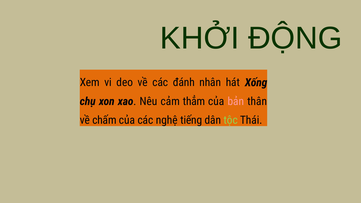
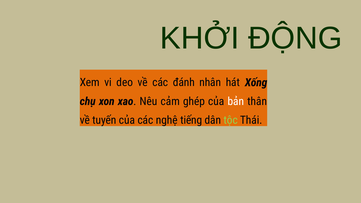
thẳm: thẳm -> ghép
bản colour: pink -> white
chấm: chấm -> tuyến
